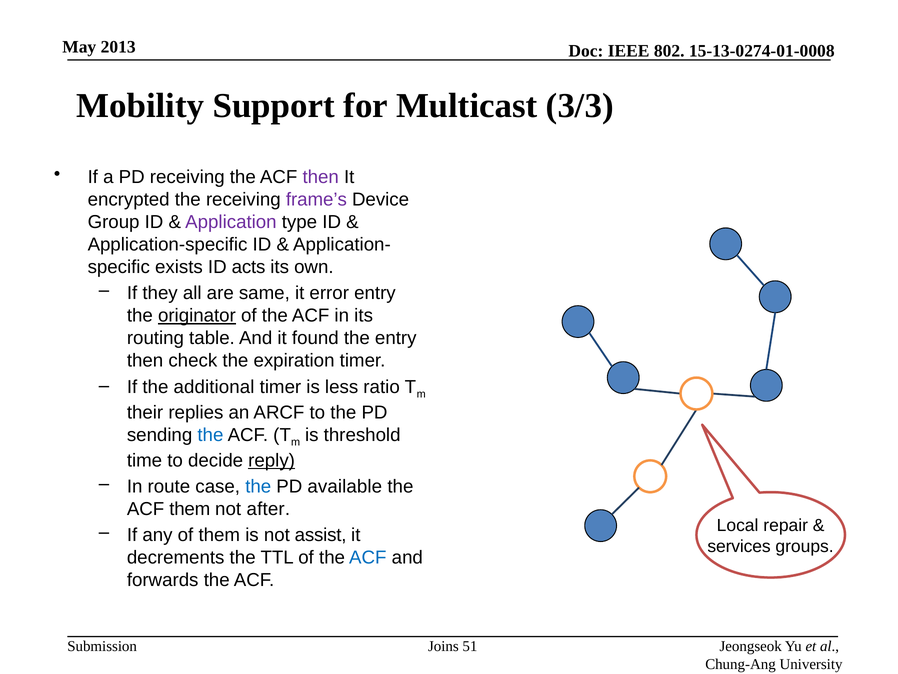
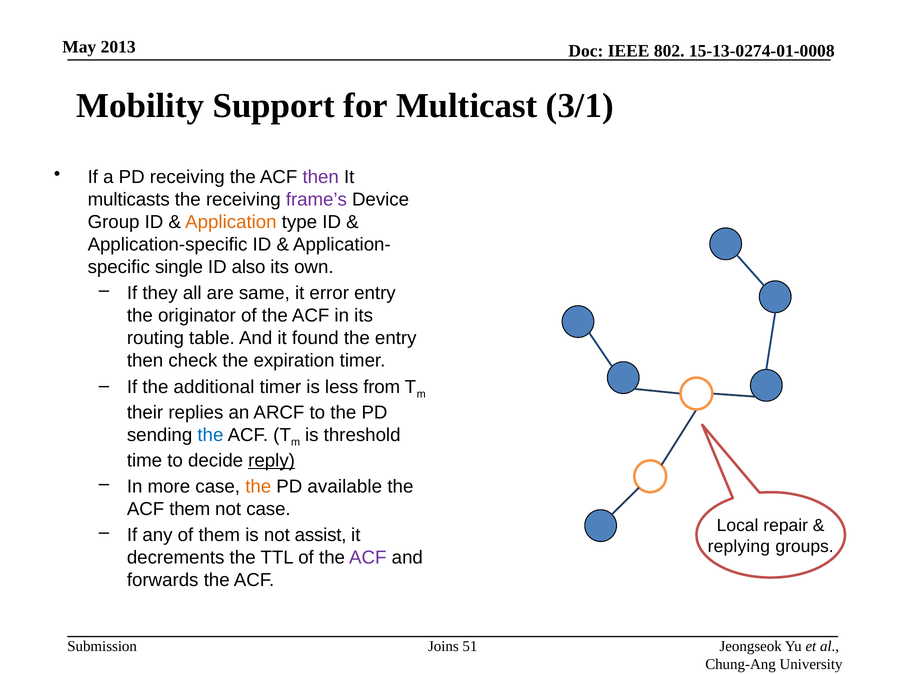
3/3: 3/3 -> 3/1
encrypted: encrypted -> multicasts
Application colour: purple -> orange
exists: exists -> single
acts: acts -> also
originator underline: present -> none
ratio: ratio -> from
route: route -> more
the at (258, 486) colour: blue -> orange
not after: after -> case
services: services -> replying
ACF at (368, 557) colour: blue -> purple
